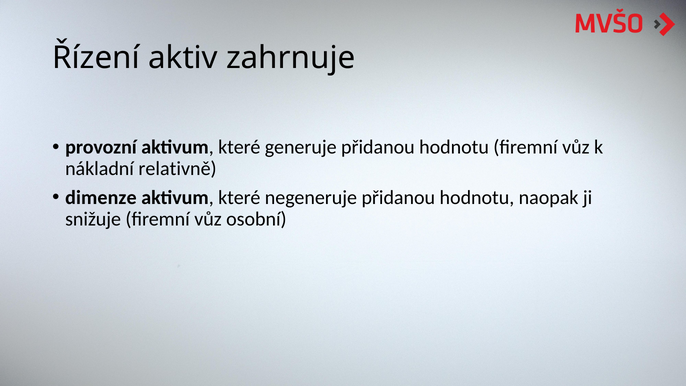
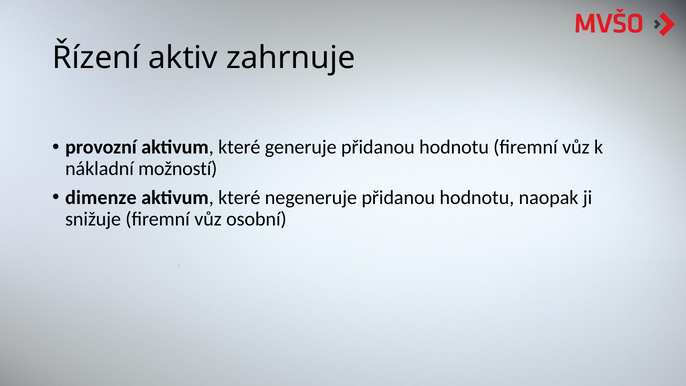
relativně: relativně -> možností
